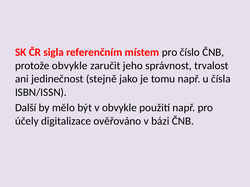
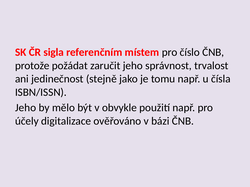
protože obvykle: obvykle -> požádat
Další at (26, 108): Další -> Jeho
